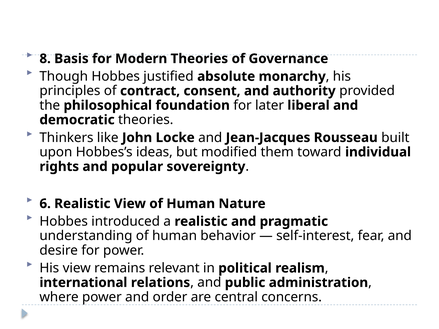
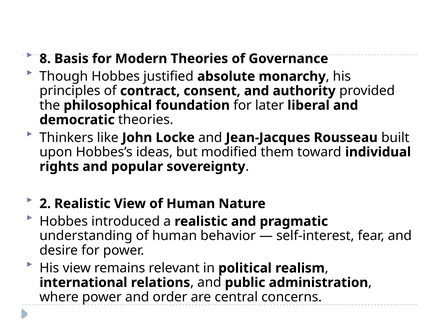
6: 6 -> 2
